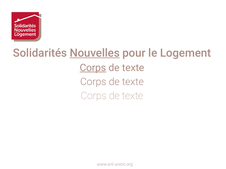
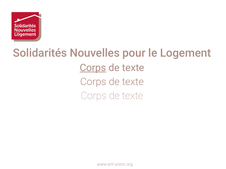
Nouvelles underline: present -> none
